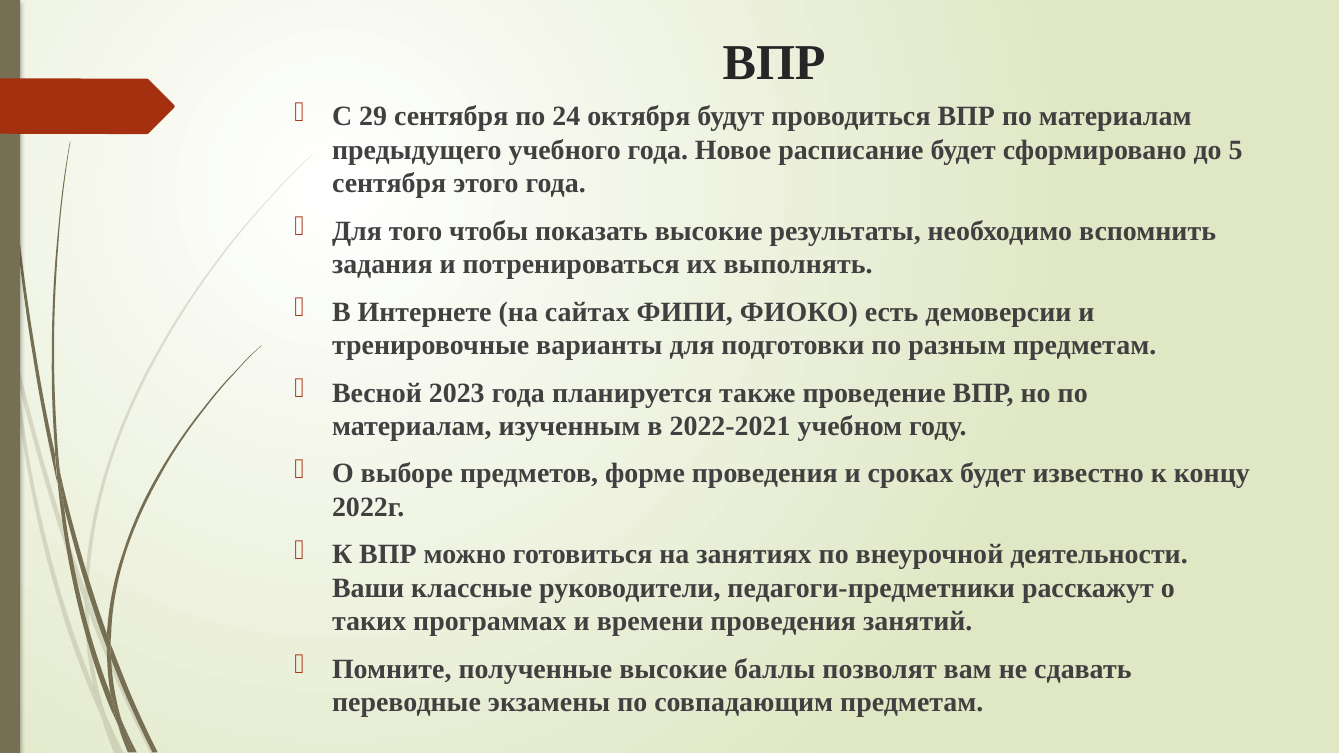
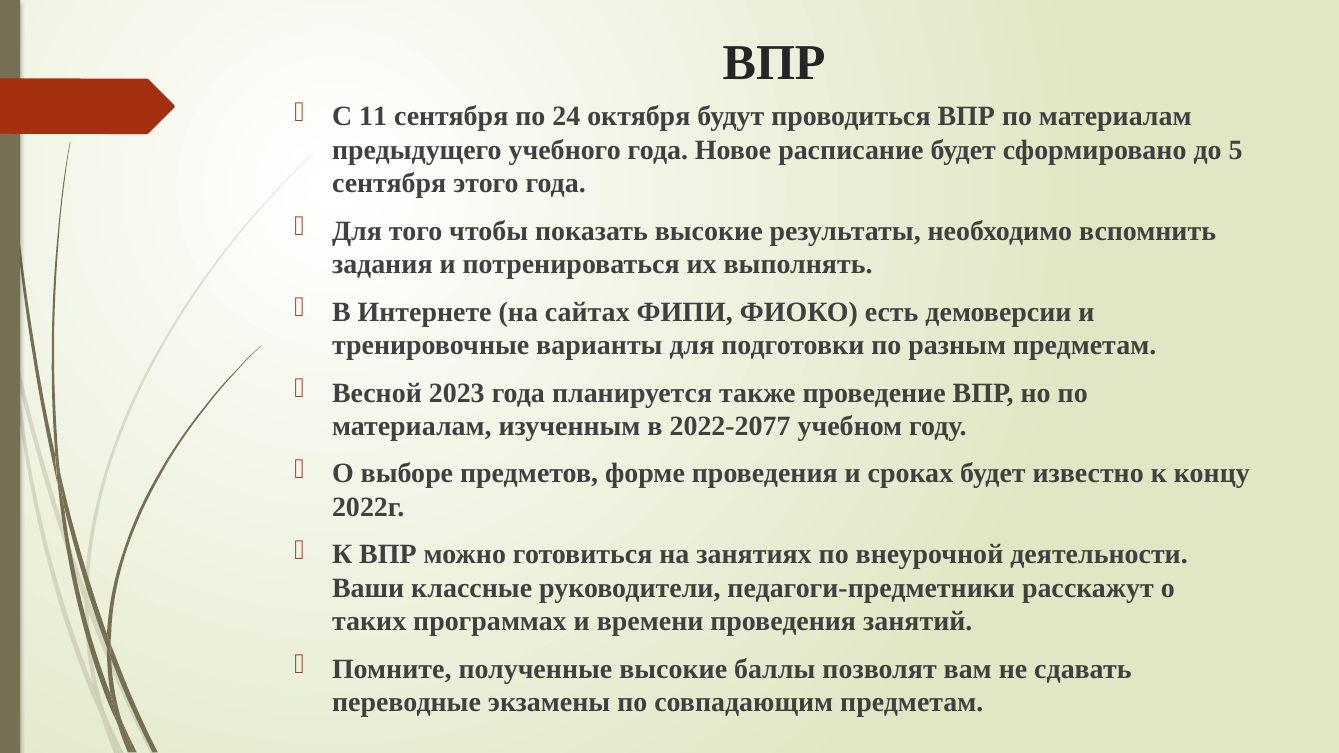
29: 29 -> 11
2022-2021: 2022-2021 -> 2022-2077
